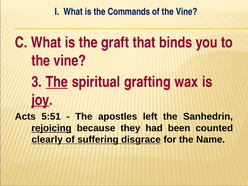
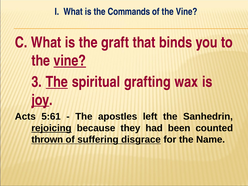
vine at (70, 61) underline: none -> present
5:51: 5:51 -> 5:61
clearly: clearly -> thrown
